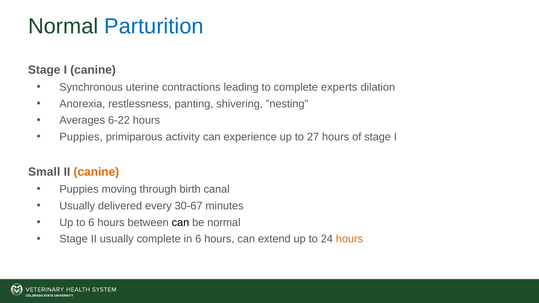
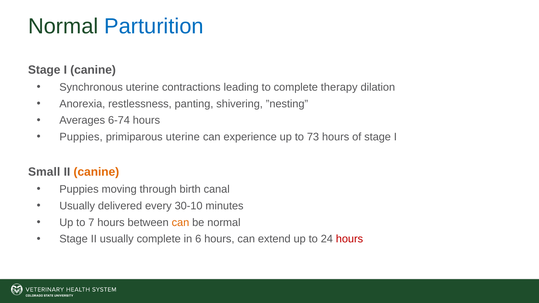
experts: experts -> therapy
6-22: 6-22 -> 6-74
primiparous activity: activity -> uterine
27: 27 -> 73
30-67: 30-67 -> 30-10
to 6: 6 -> 7
can at (180, 223) colour: black -> orange
hours at (349, 239) colour: orange -> red
